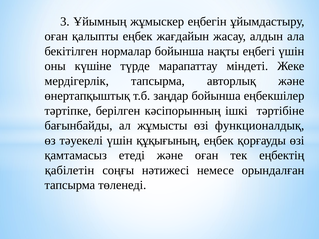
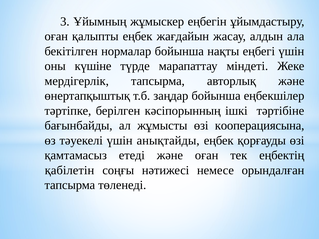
функционалдық: функционалдық -> кооперациясына
құқығының: құқығының -> анықтайды
